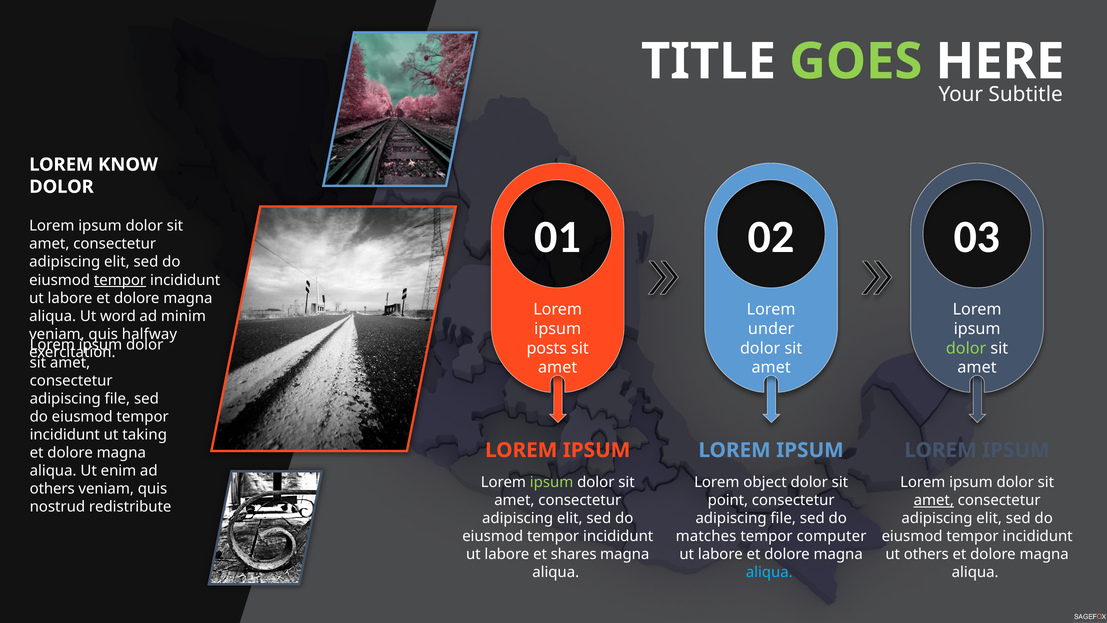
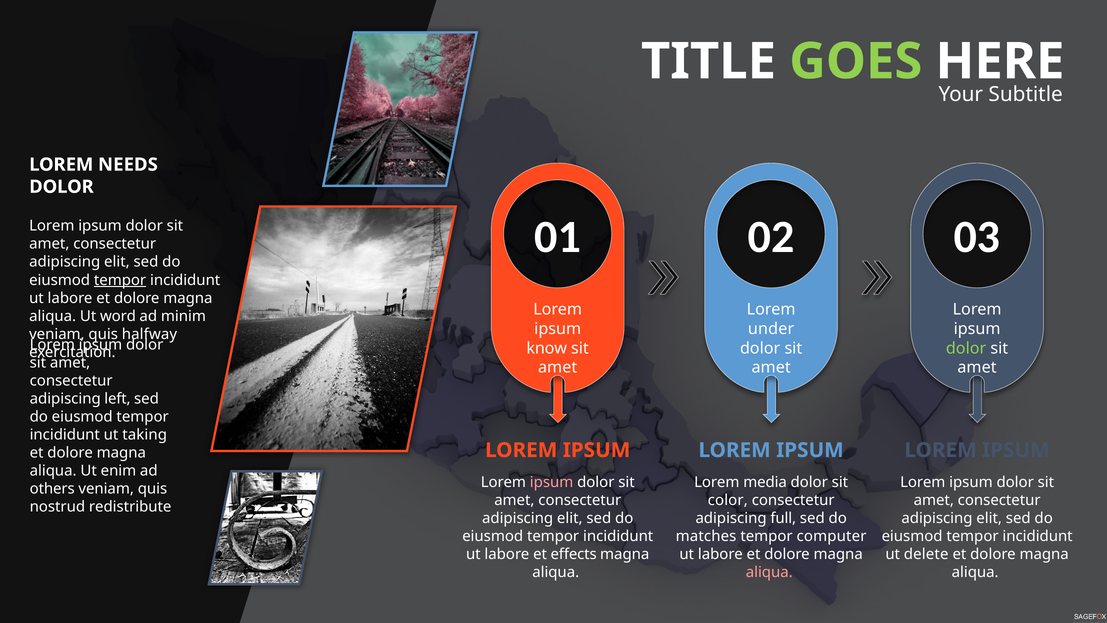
KNOW: KNOW -> NEEDS
posts: posts -> know
file at (117, 398): file -> left
ipsum at (552, 482) colour: light green -> pink
object: object -> media
point: point -> color
amet at (934, 500) underline: present -> none
file at (783, 518): file -> full
shares: shares -> effects
ut others: others -> delete
aliqua at (769, 572) colour: light blue -> pink
